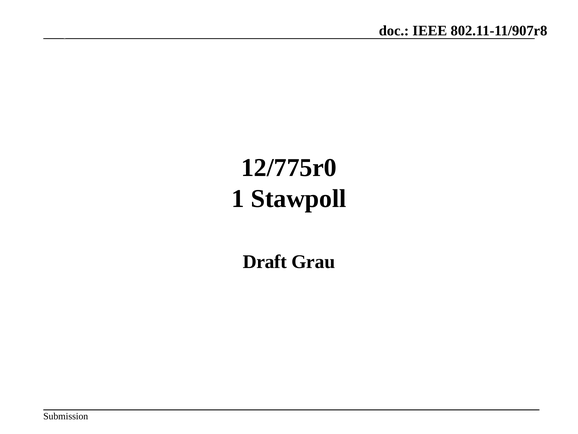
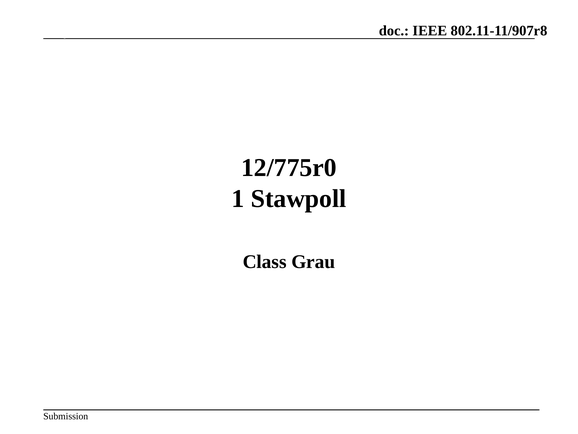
Draft: Draft -> Class
